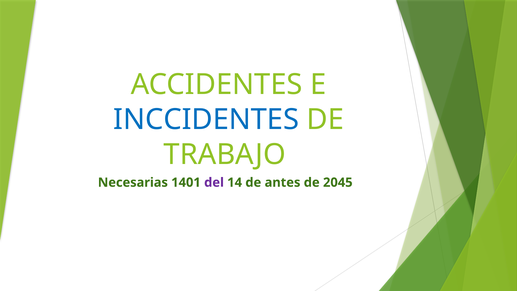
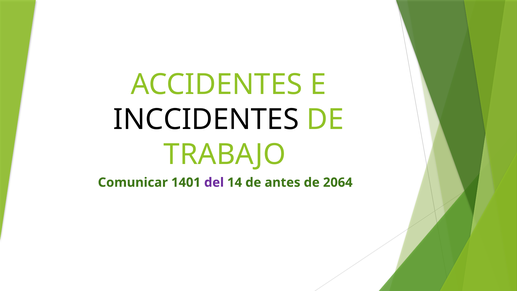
INCCIDENTES colour: blue -> black
Necesarias: Necesarias -> Comunicar
2045: 2045 -> 2064
